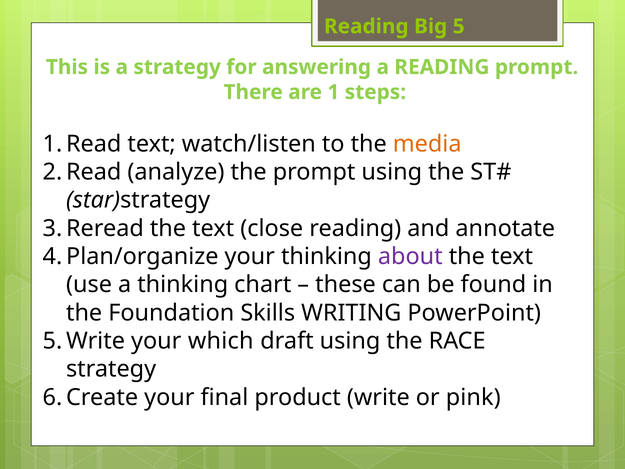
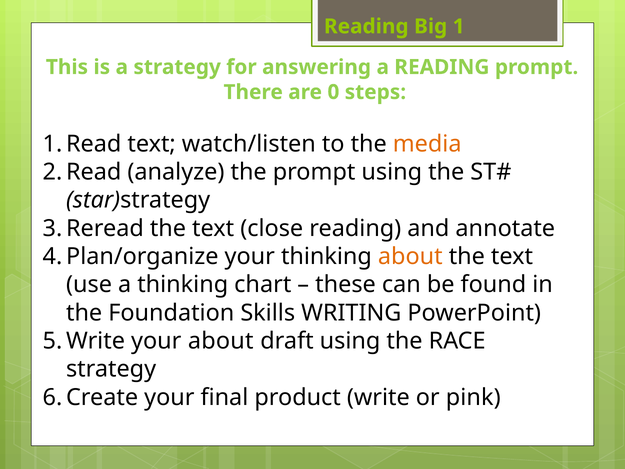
5: 5 -> 1
1: 1 -> 0
about at (410, 256) colour: purple -> orange
your which: which -> about
